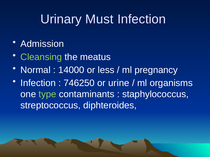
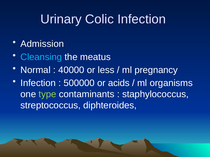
Must: Must -> Colic
Cleansing colour: light green -> light blue
14000: 14000 -> 40000
746250: 746250 -> 500000
urine: urine -> acids
